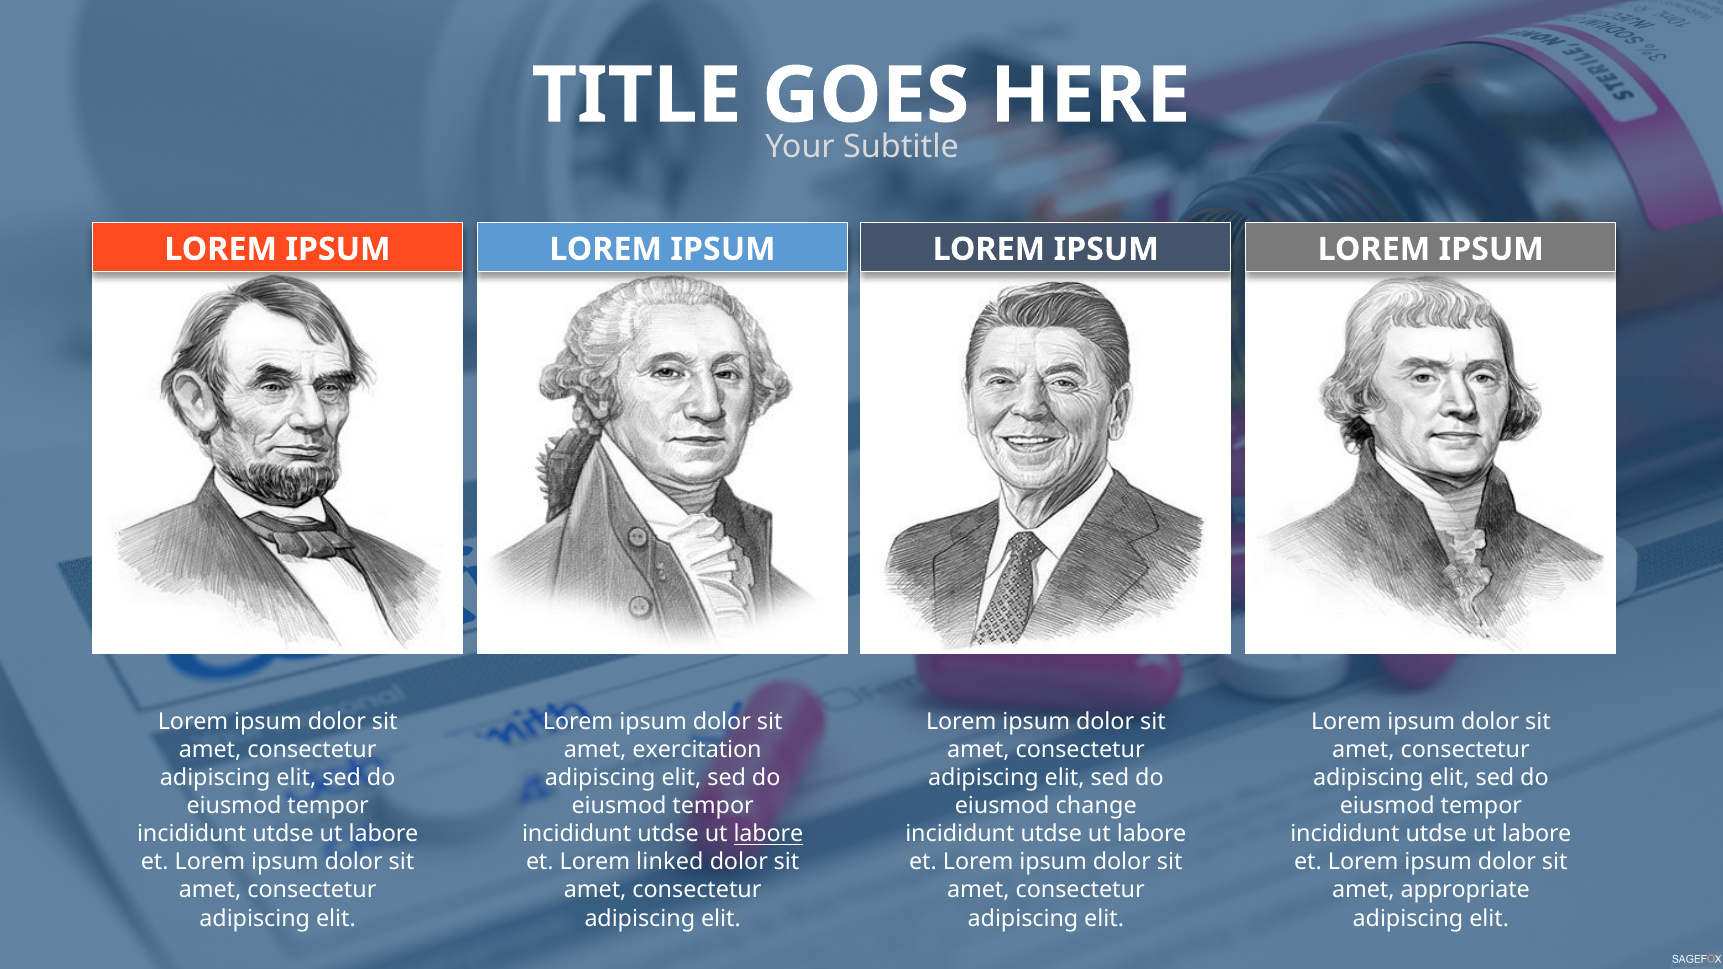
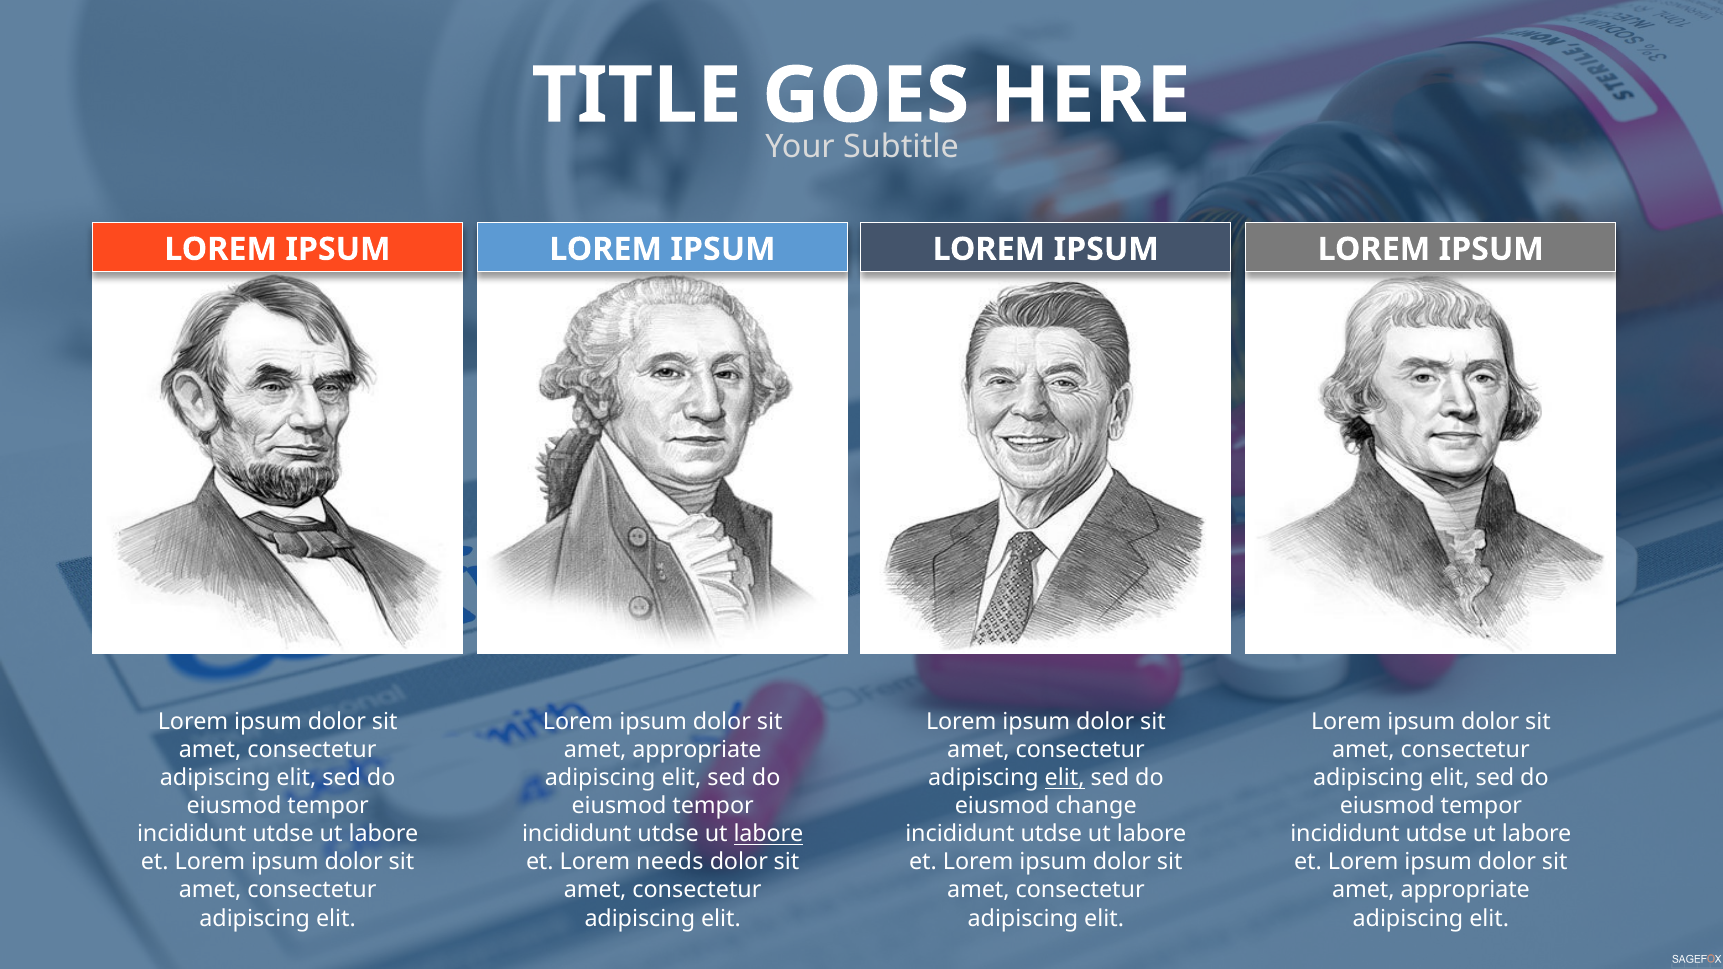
exercitation at (697, 750): exercitation -> appropriate
elit at (1065, 778) underline: none -> present
linked: linked -> needs
